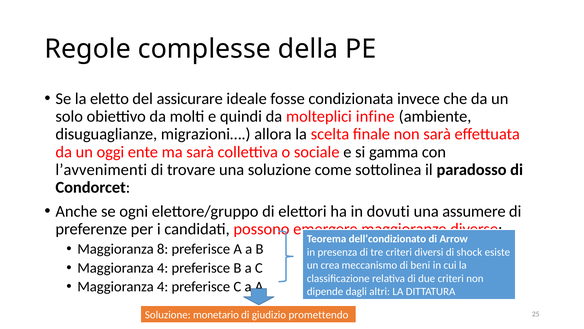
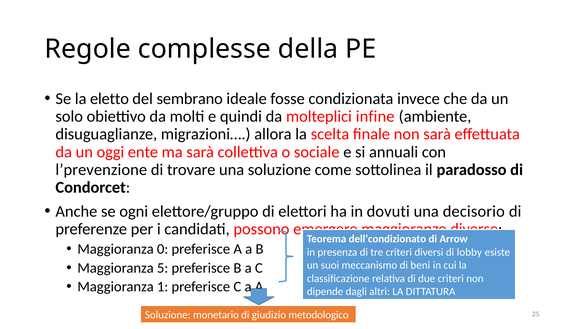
assicurare: assicurare -> sembrano
gamma: gamma -> annuali
l’avvenimenti: l’avvenimenti -> l’prevenzione
assumere: assumere -> decisorio
8: 8 -> 0
shock: shock -> lobby
4 at (163, 267): 4 -> 5
crea: crea -> suoi
4 at (163, 286): 4 -> 1
promettendo: promettendo -> metodologico
